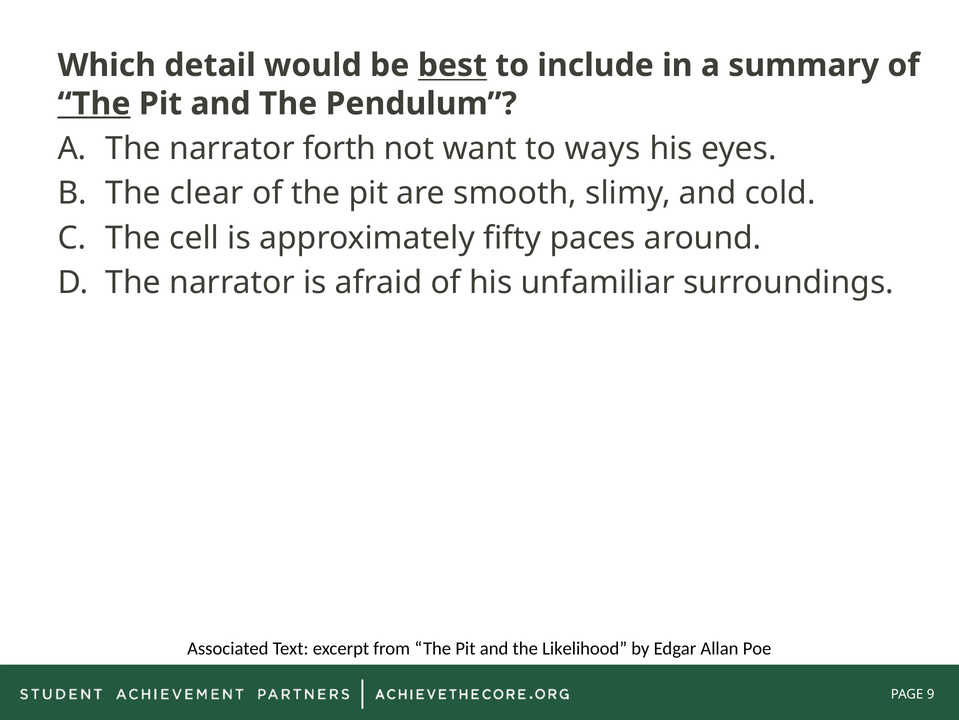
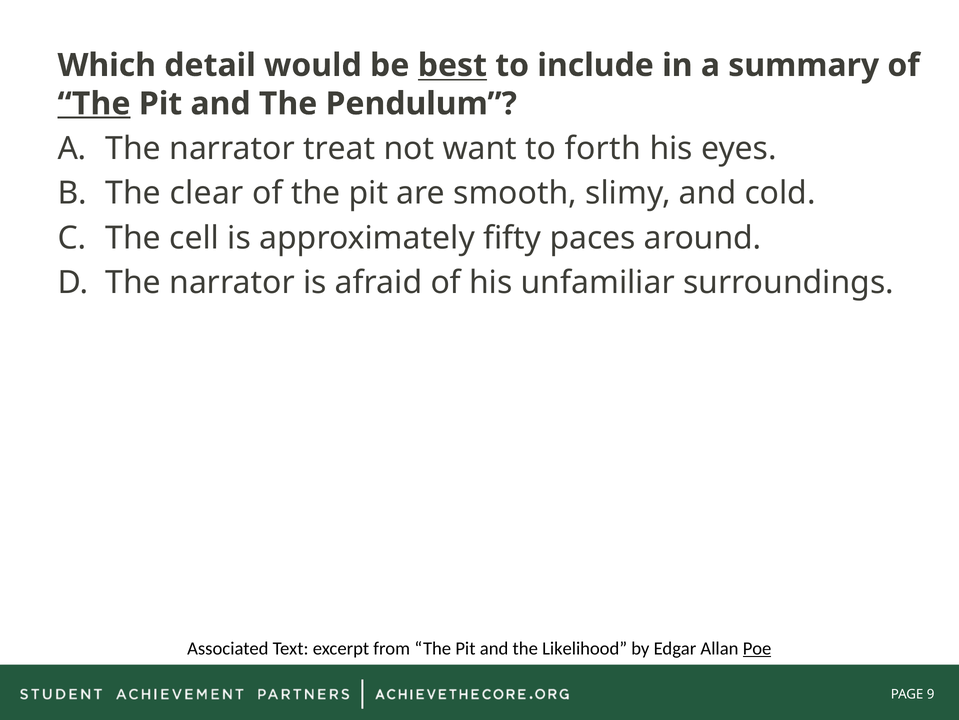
forth: forth -> treat
ways: ways -> forth
Poe underline: none -> present
